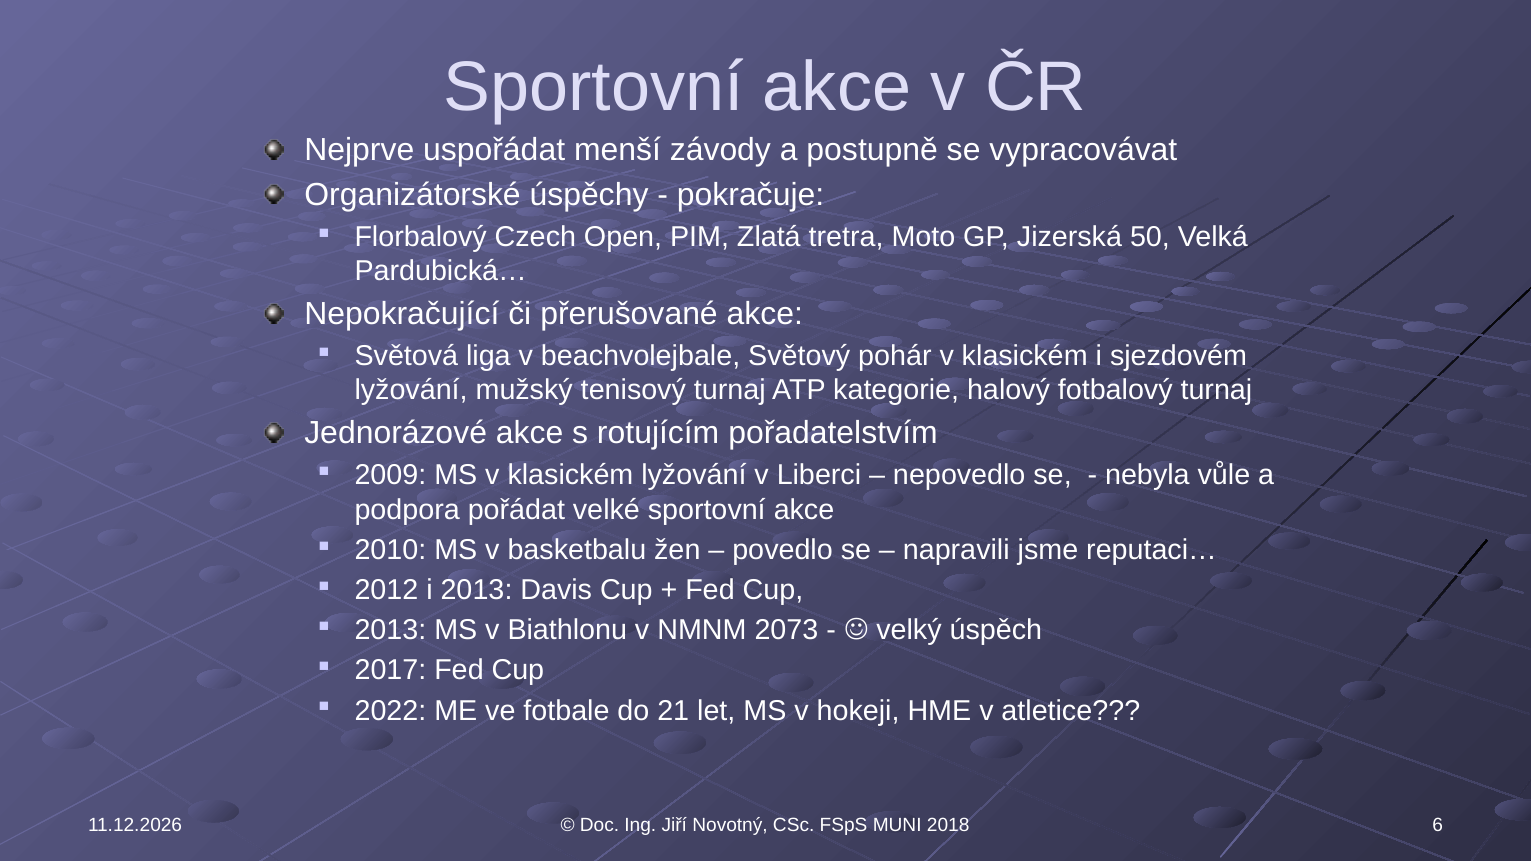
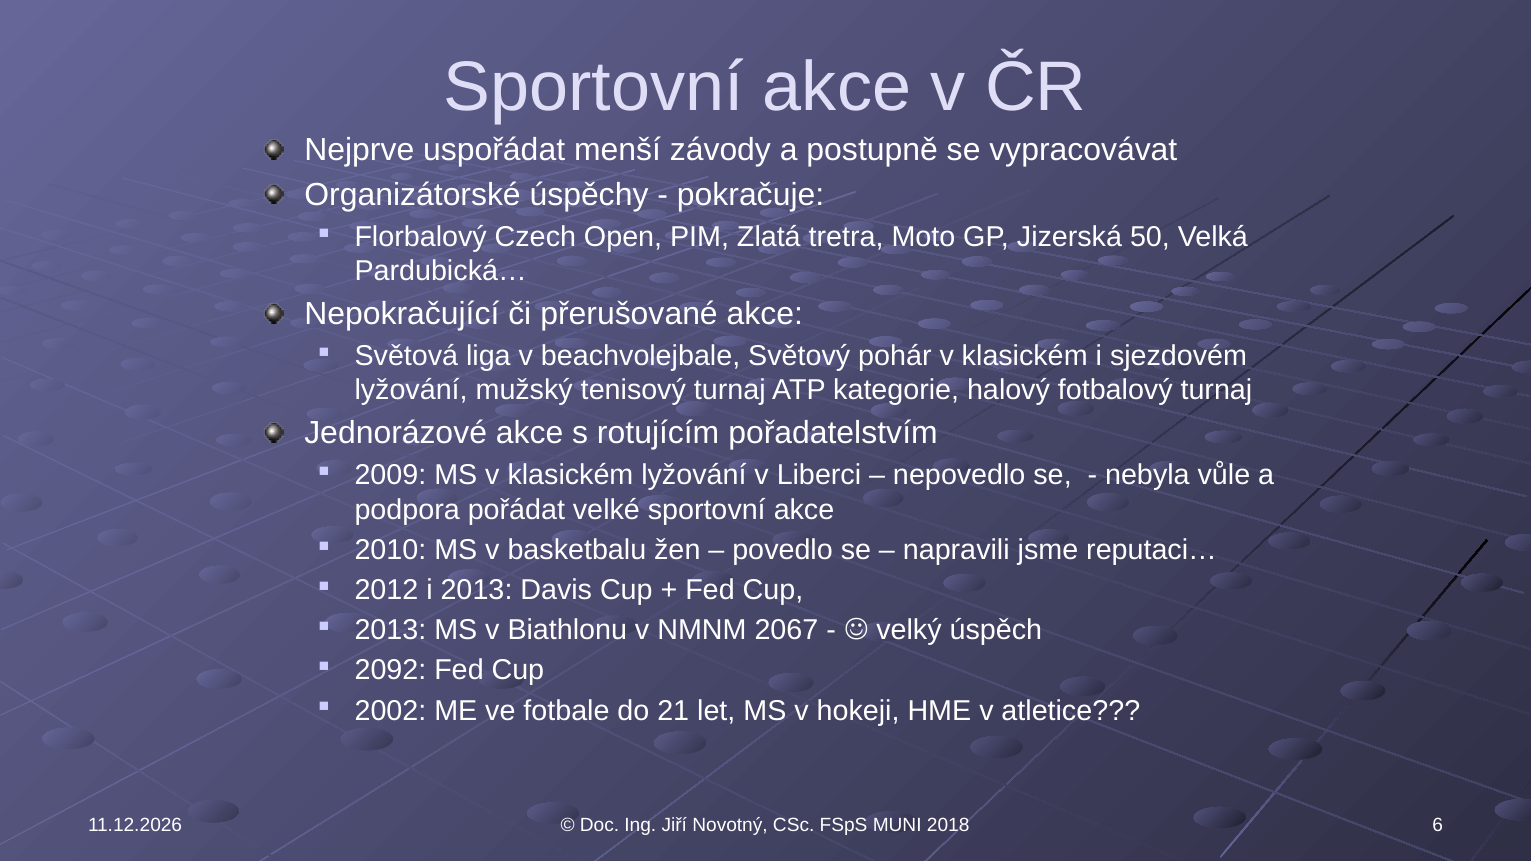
2073: 2073 -> 2067
2017: 2017 -> 2092
2022: 2022 -> 2002
